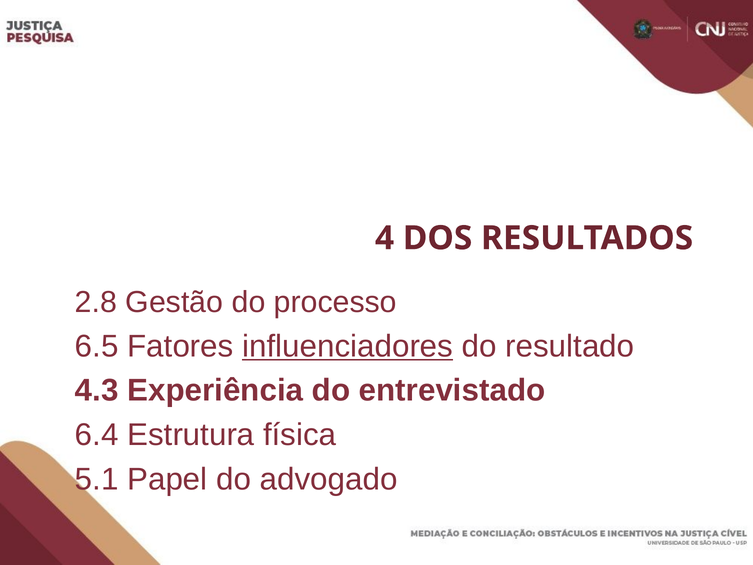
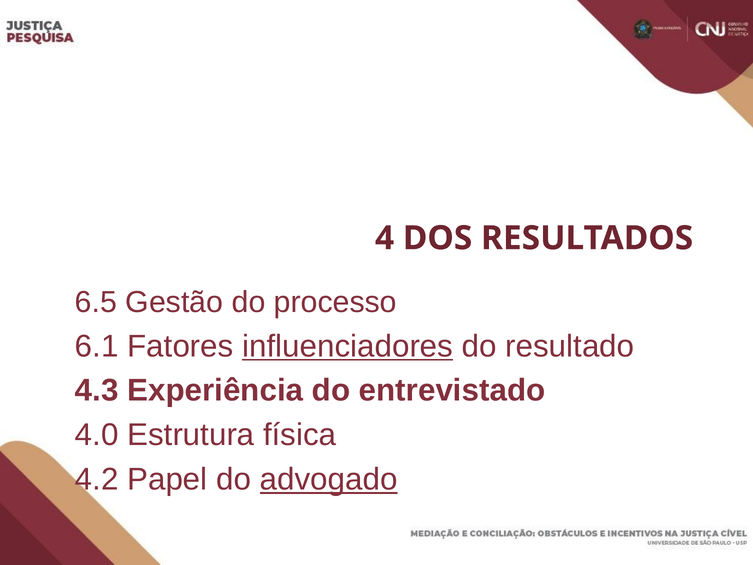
2.8: 2.8 -> 6.5
6.5: 6.5 -> 6.1
6.4: 6.4 -> 4.0
5.1: 5.1 -> 4.2
advogado underline: none -> present
